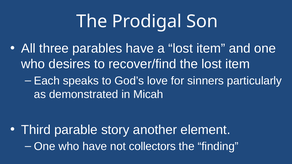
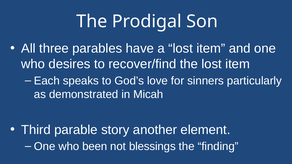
who have: have -> been
collectors: collectors -> blessings
